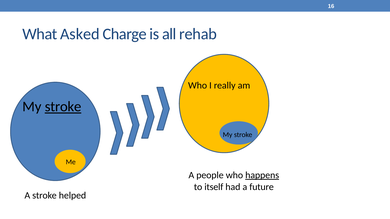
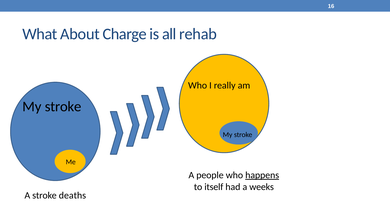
Asked: Asked -> About
stroke at (63, 107) underline: present -> none
future: future -> weeks
helped: helped -> deaths
